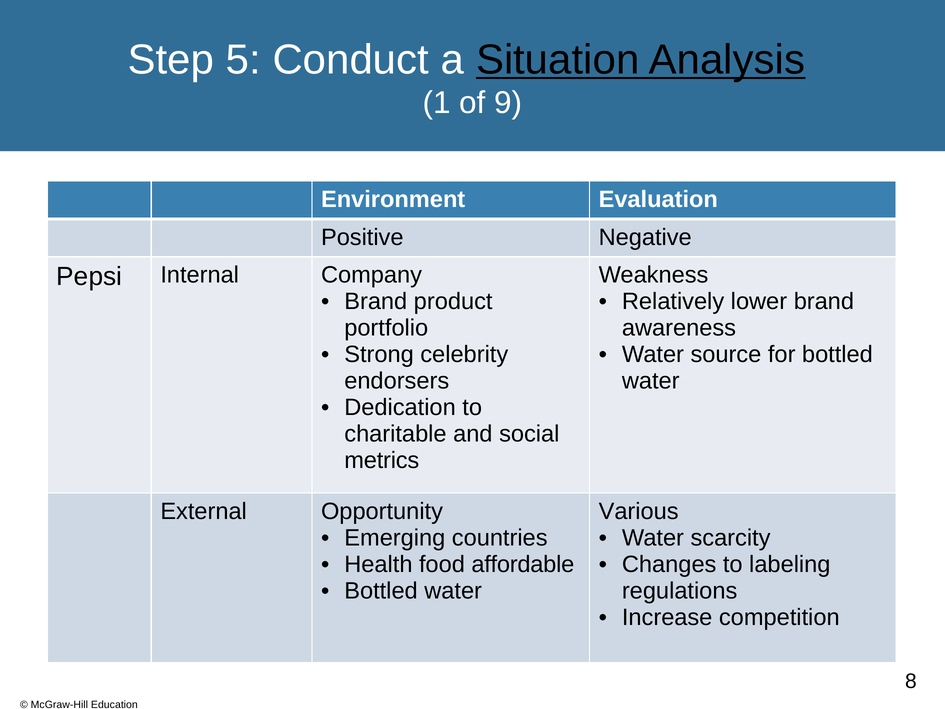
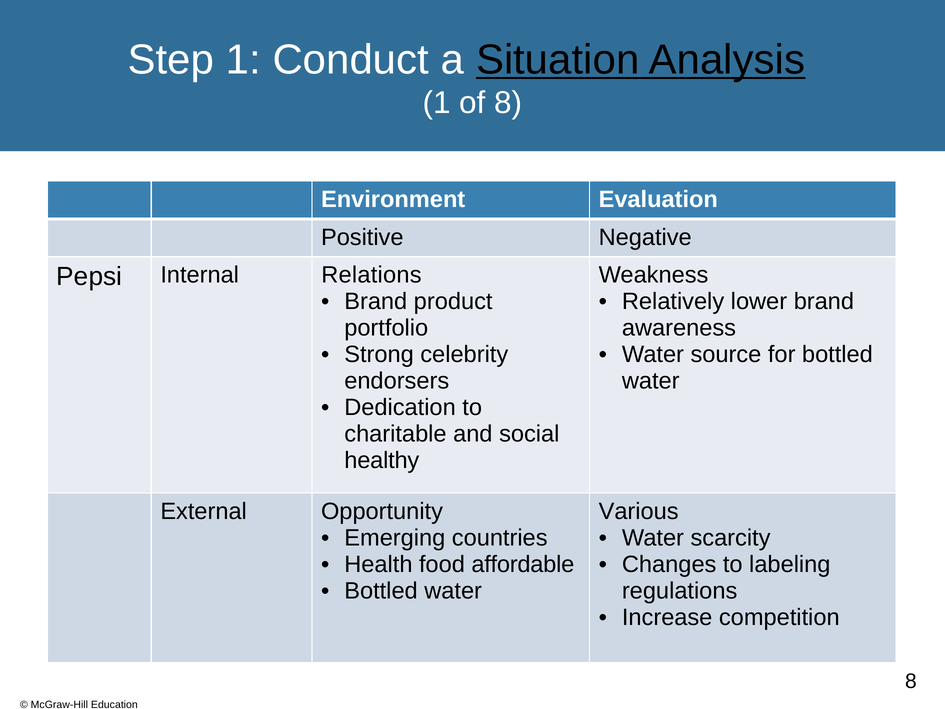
Step 5: 5 -> 1
of 9: 9 -> 8
Company: Company -> Relations
metrics: metrics -> healthy
